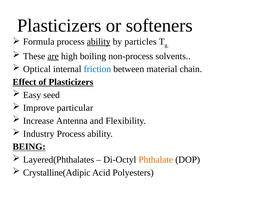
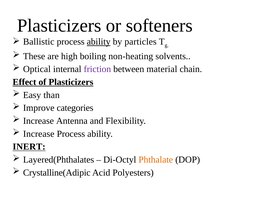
Formula: Formula -> Ballistic
are underline: present -> none
non-process: non-process -> non-heating
friction colour: blue -> purple
seed: seed -> than
particular: particular -> categories
Industry at (39, 134): Industry -> Increase
BEING: BEING -> INERT
